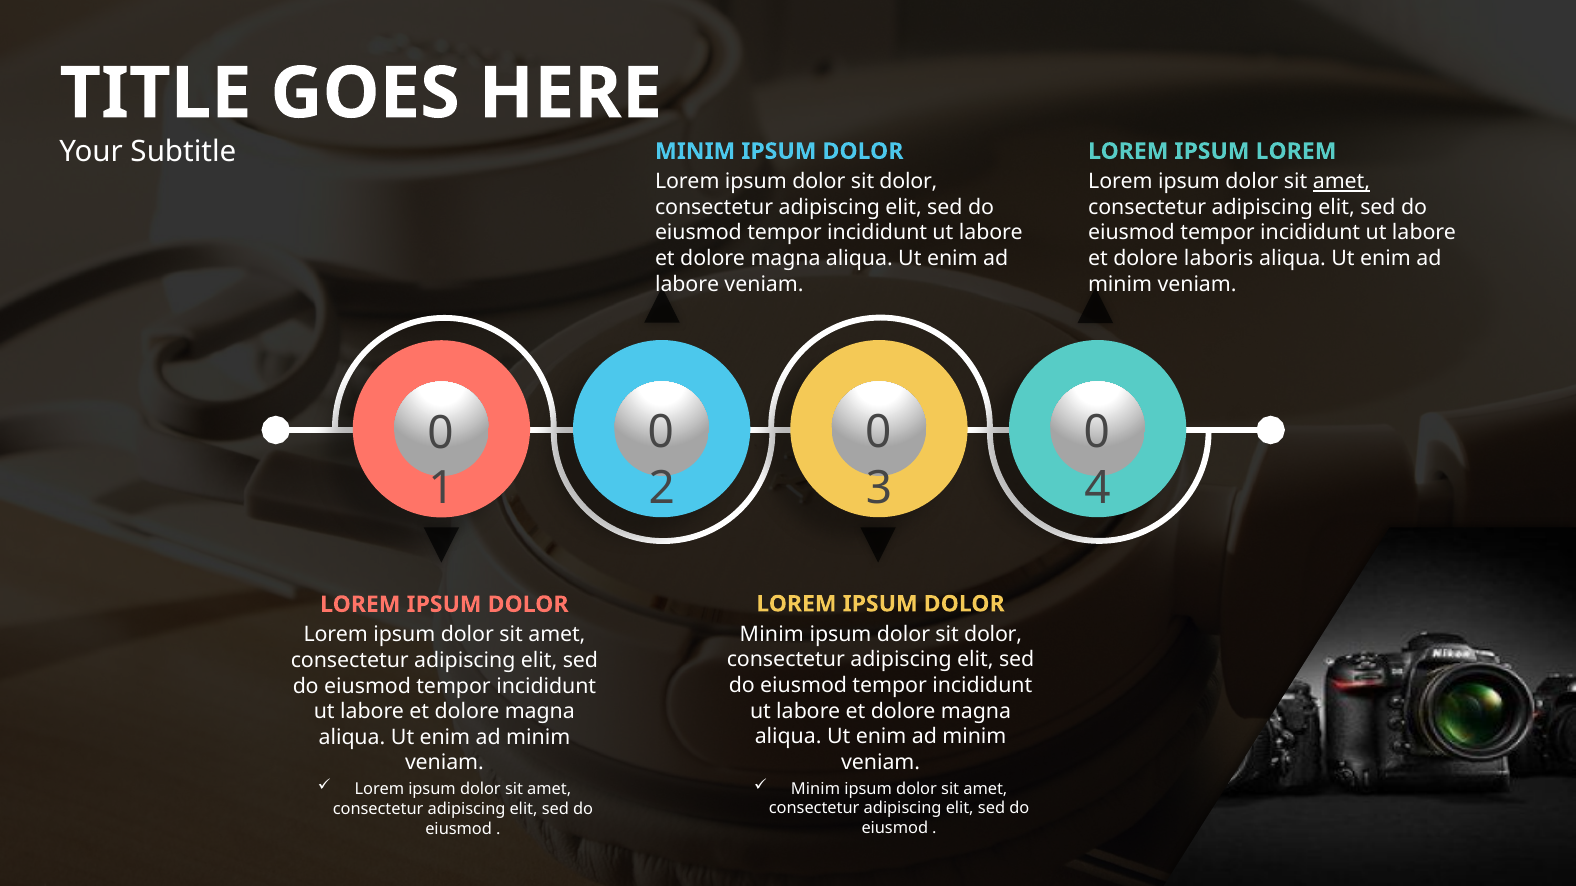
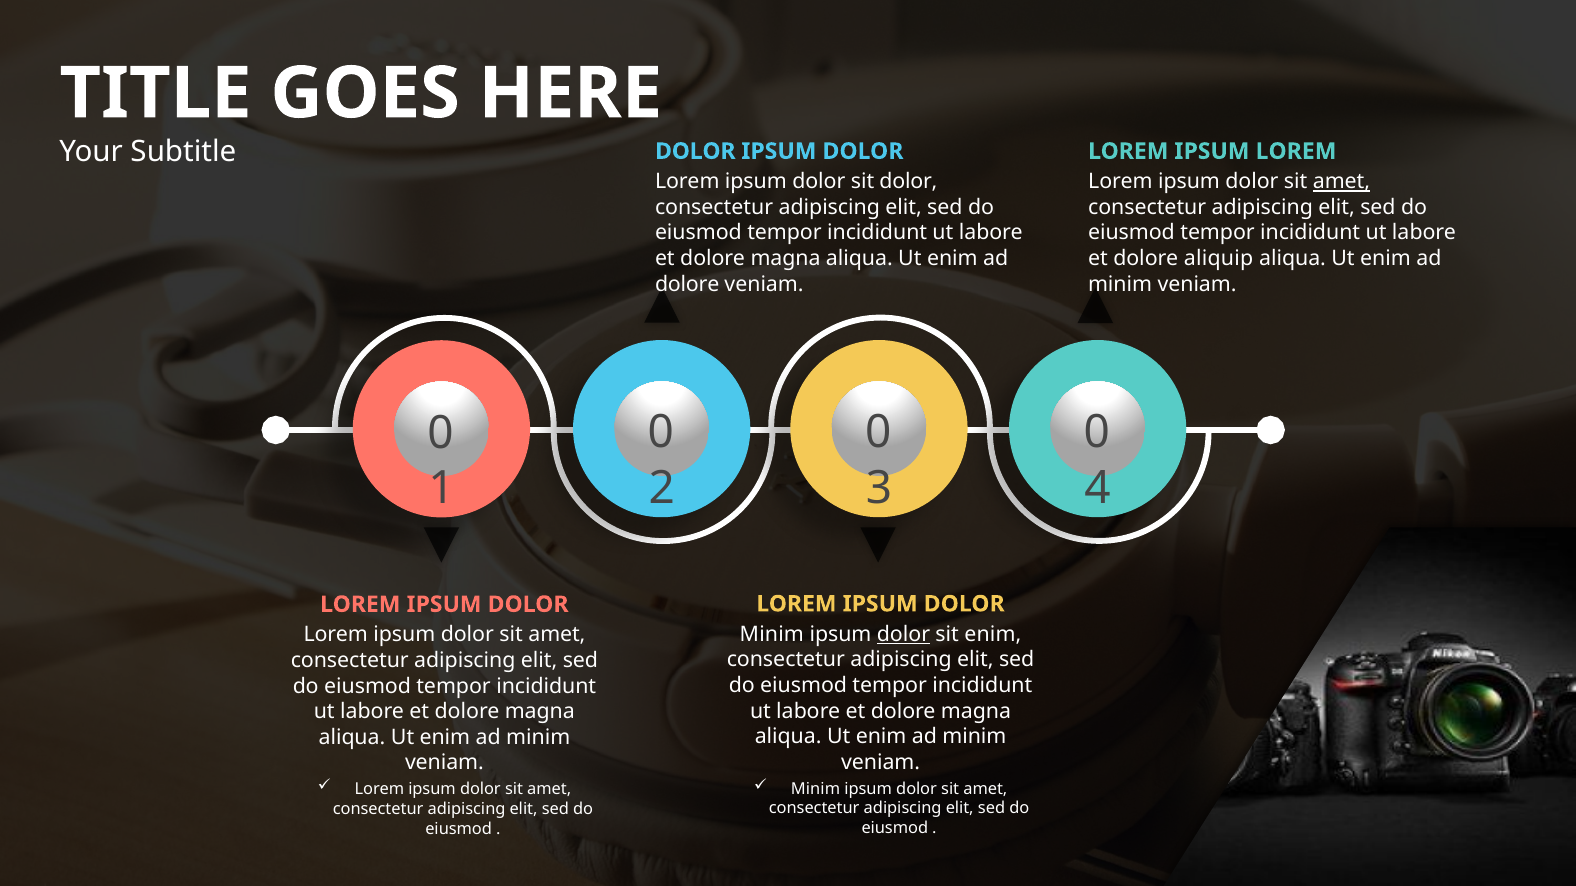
MINIM at (695, 151): MINIM -> DOLOR
laboris: laboris -> aliquip
labore at (687, 284): labore -> dolore
dolor at (903, 635) underline: none -> present
dolor at (993, 635): dolor -> enim
